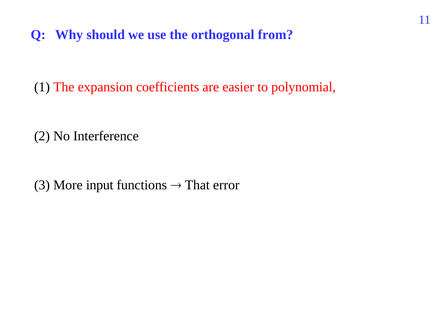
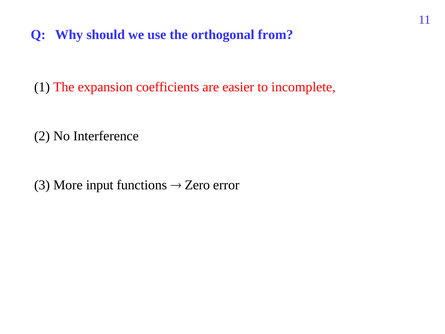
polynomial: polynomial -> incomplete
That: That -> Zero
